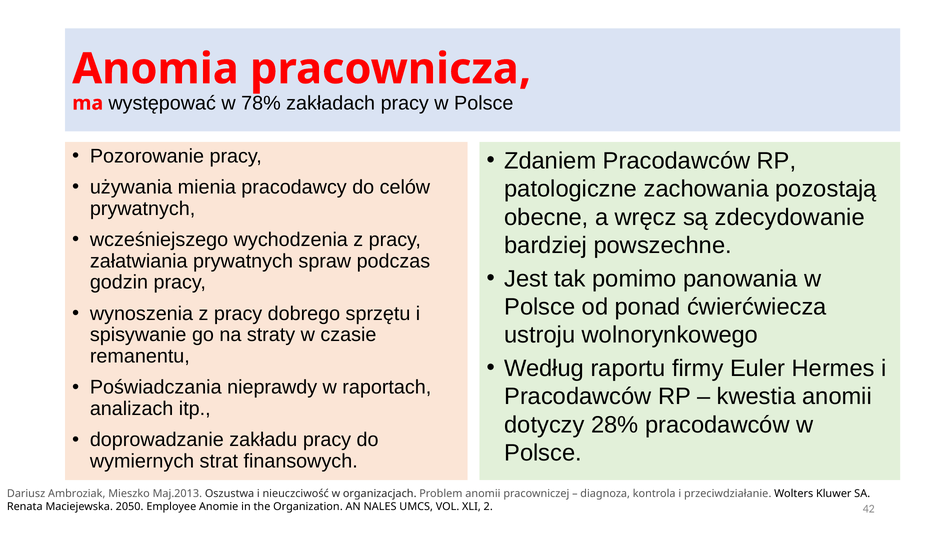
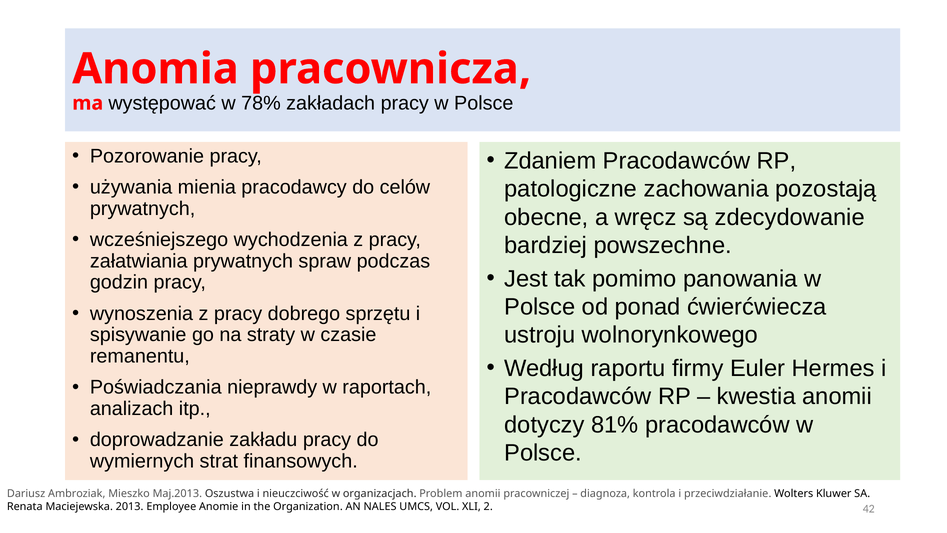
28%: 28% -> 81%
2050: 2050 -> 2013
